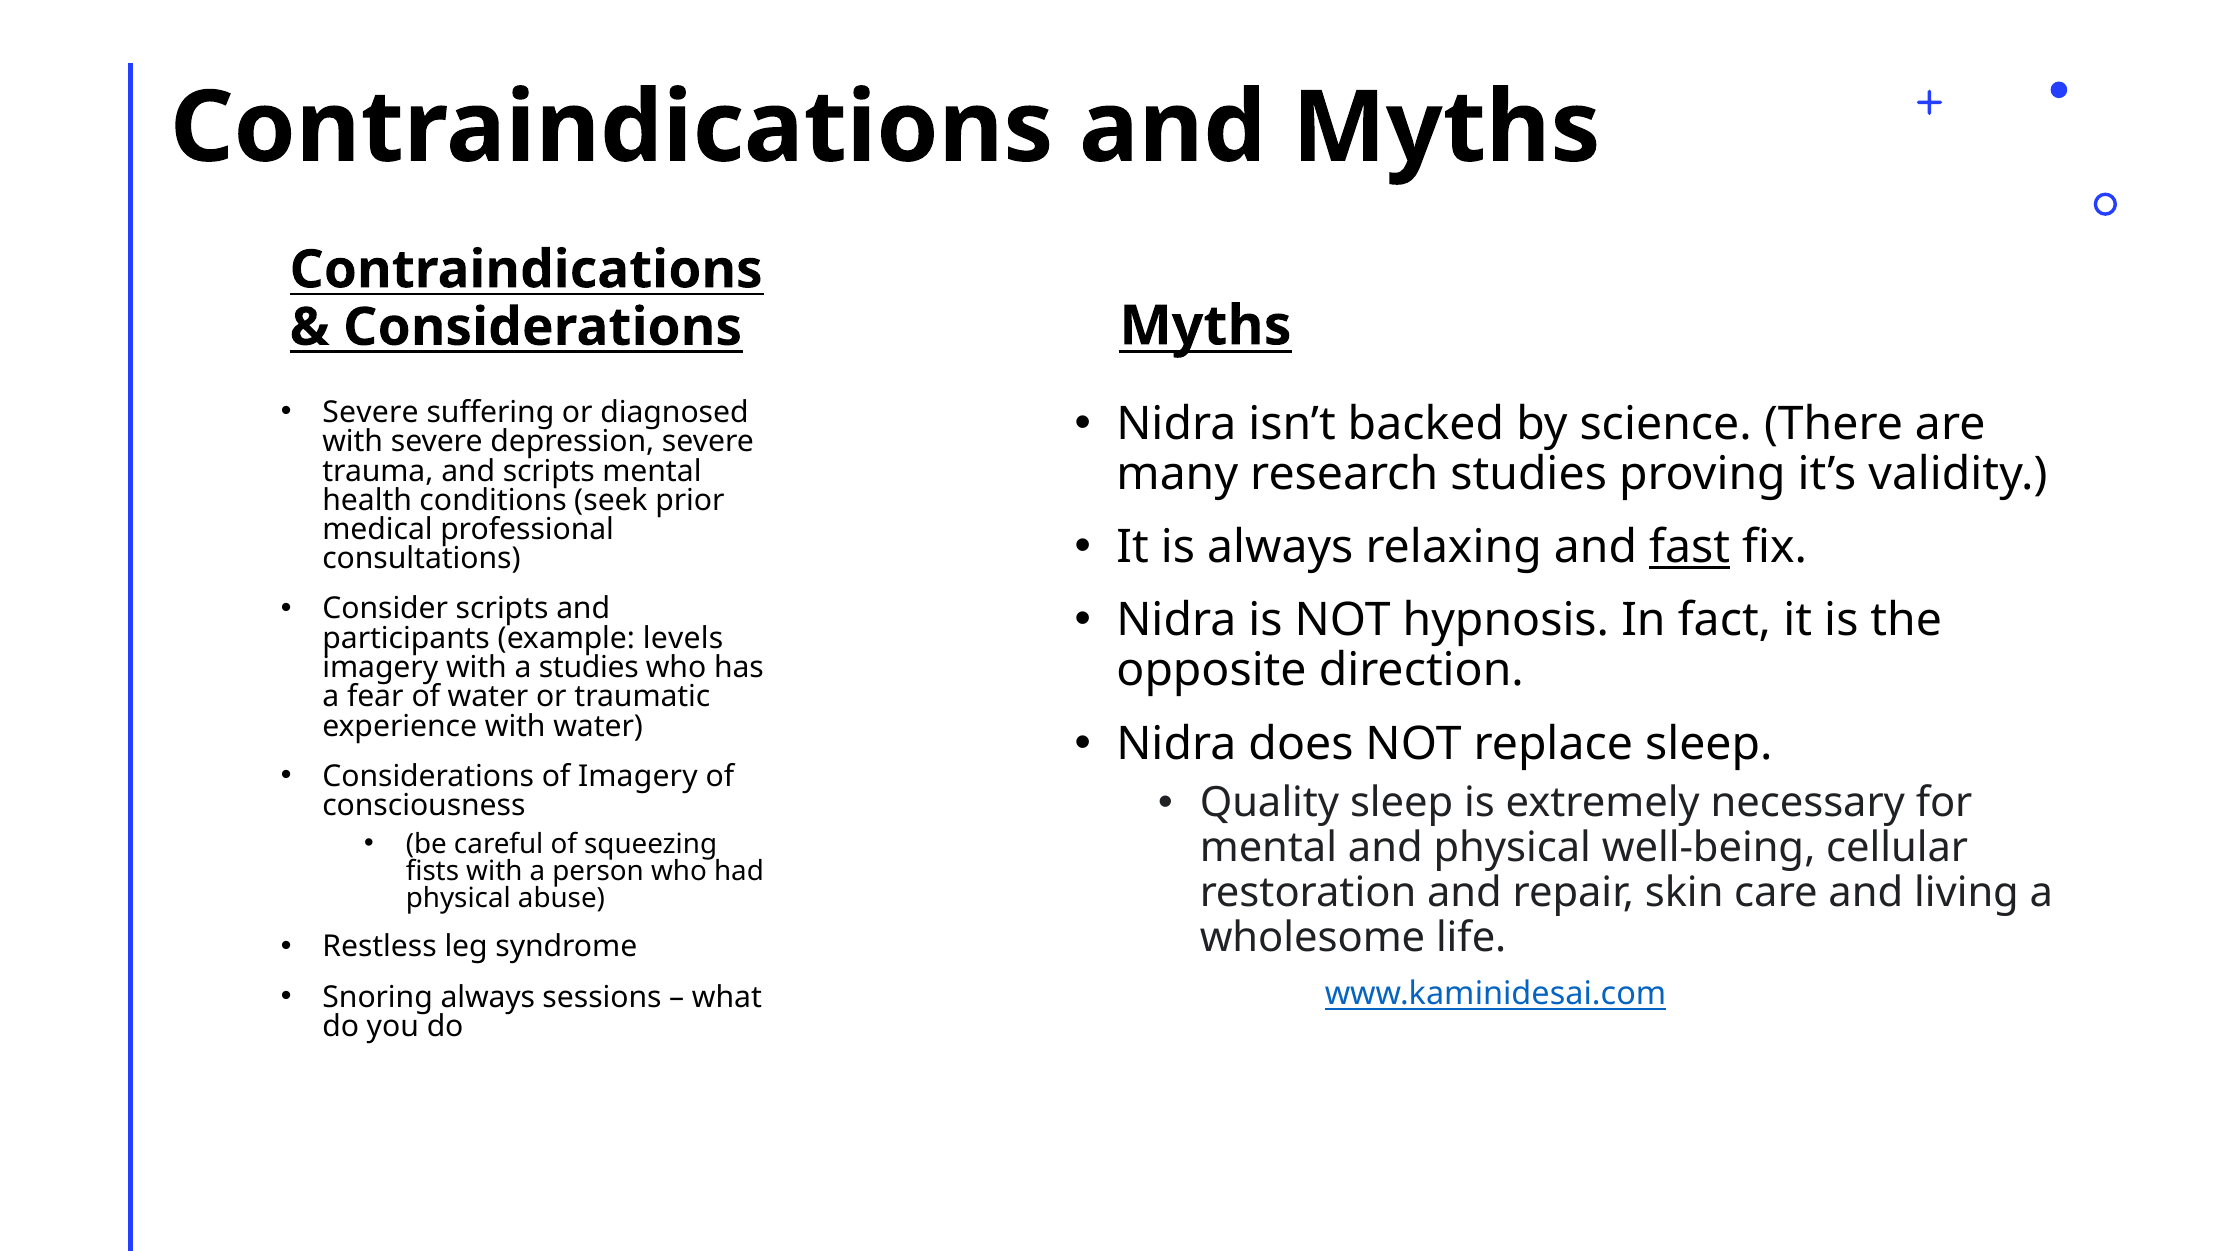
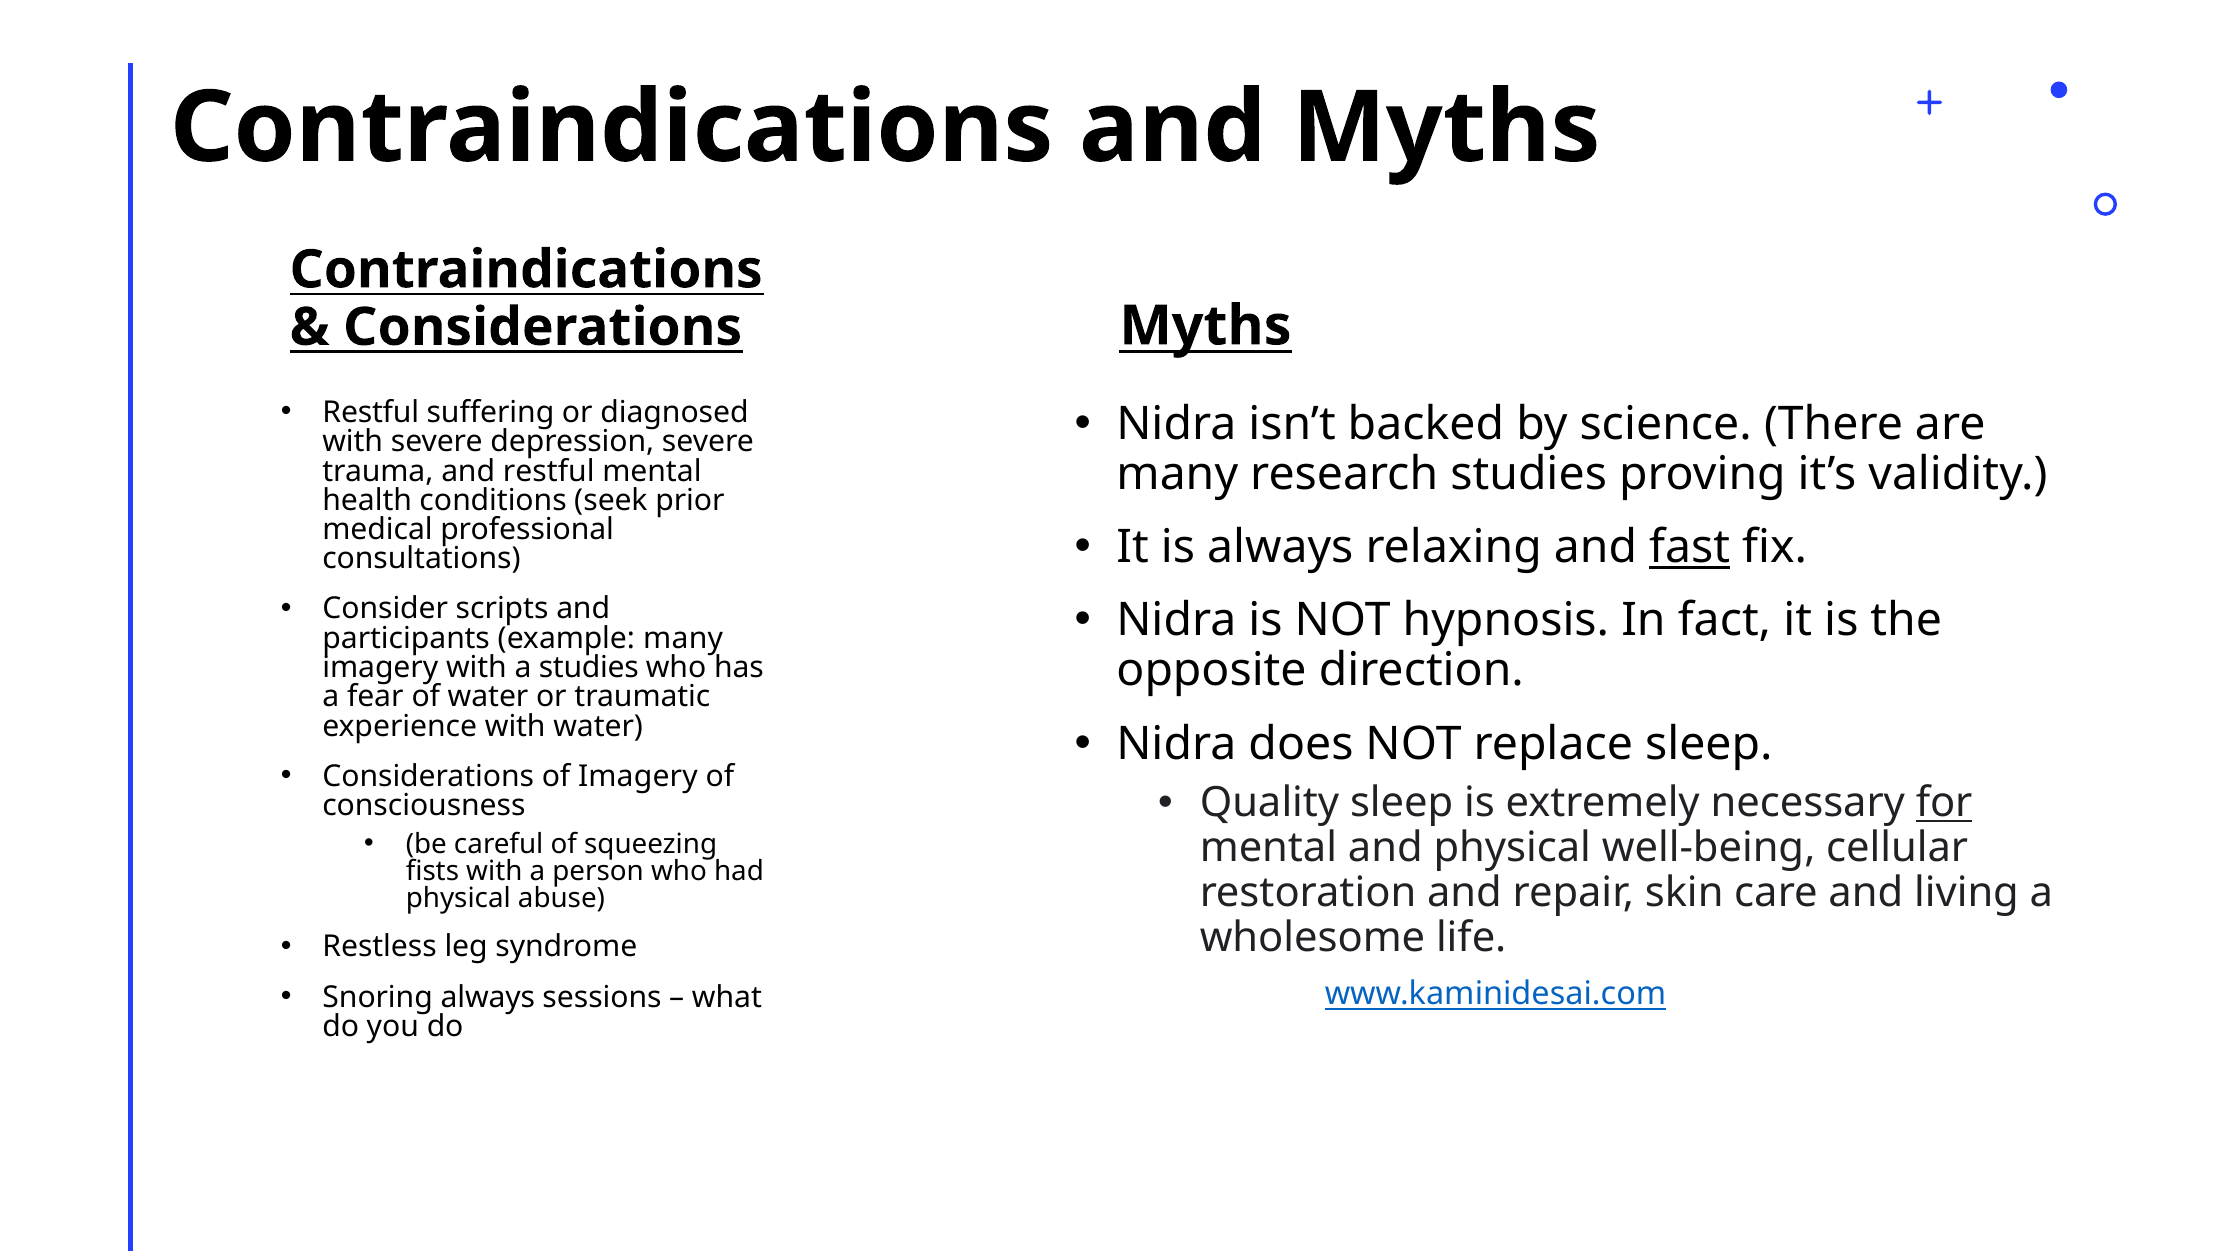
Severe at (371, 413): Severe -> Restful
and scripts: scripts -> restful
example levels: levels -> many
for underline: none -> present
